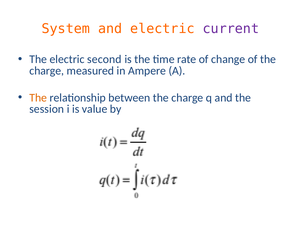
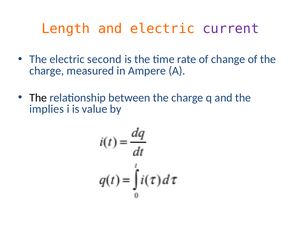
System: System -> Length
The at (38, 98) colour: orange -> black
session: session -> implies
